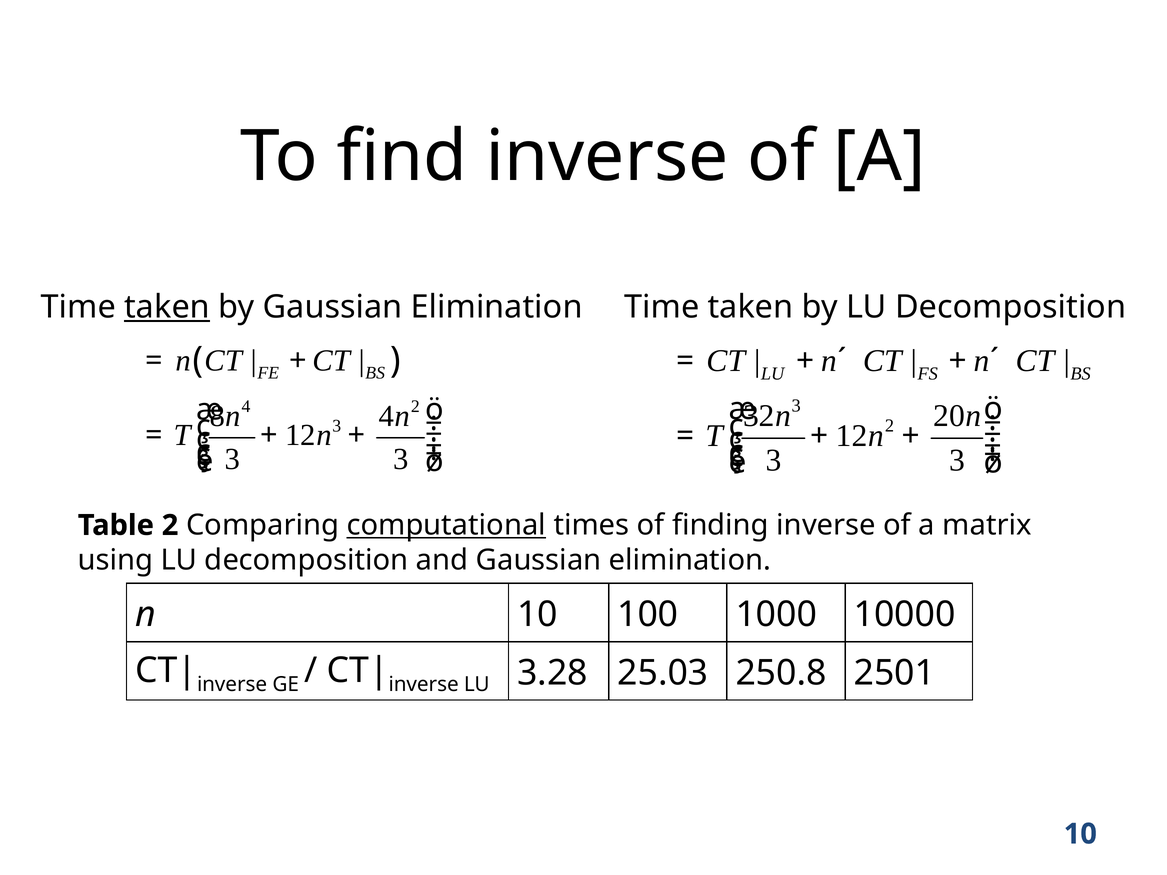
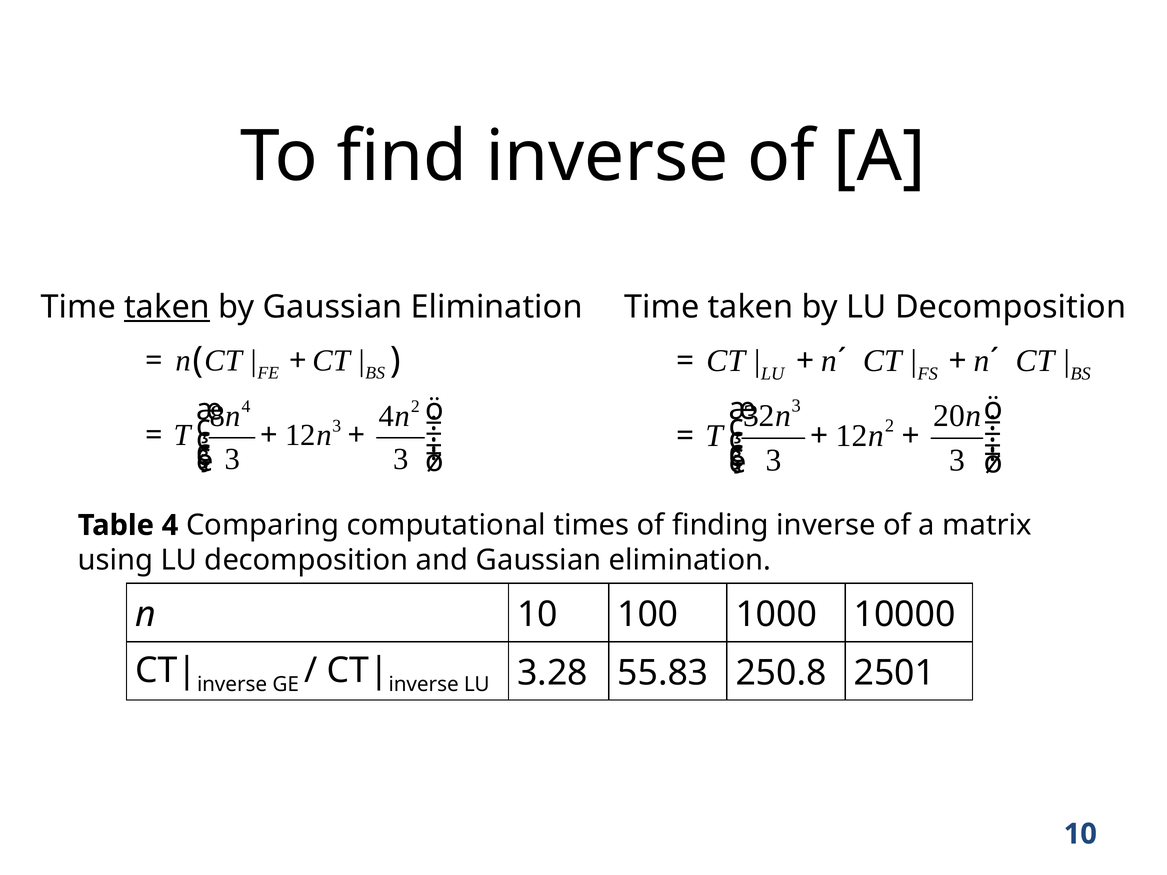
Table 2: 2 -> 4
computational underline: present -> none
25.03: 25.03 -> 55.83
